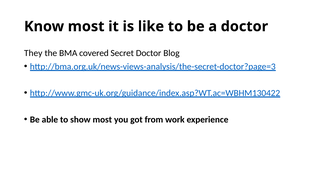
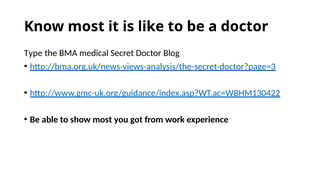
They: They -> Type
covered: covered -> medical
